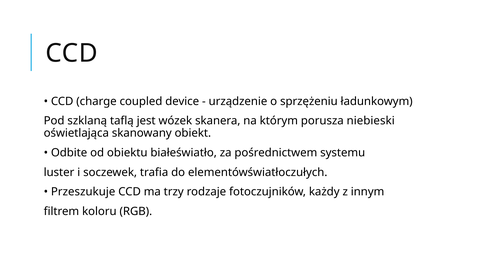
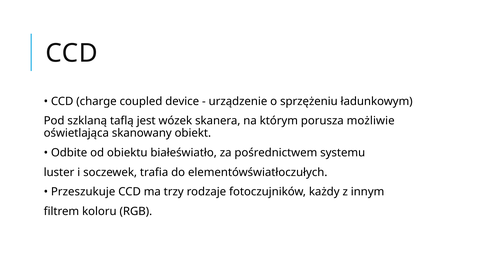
niebieski: niebieski -> możliwie
